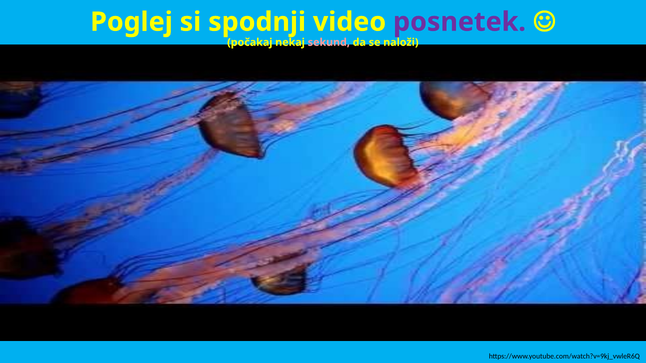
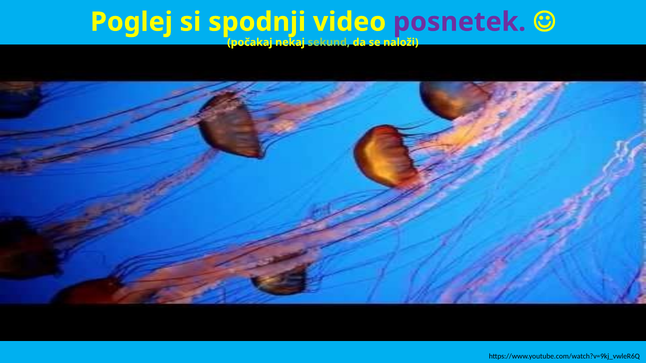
sekund colour: pink -> light green
